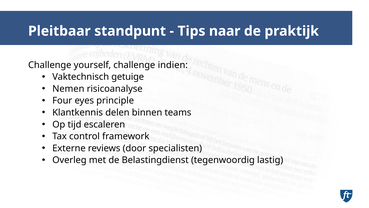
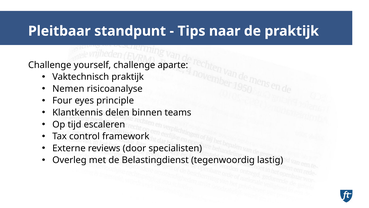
indien: indien -> aparte
Vaktechnisch getuige: getuige -> praktijk
